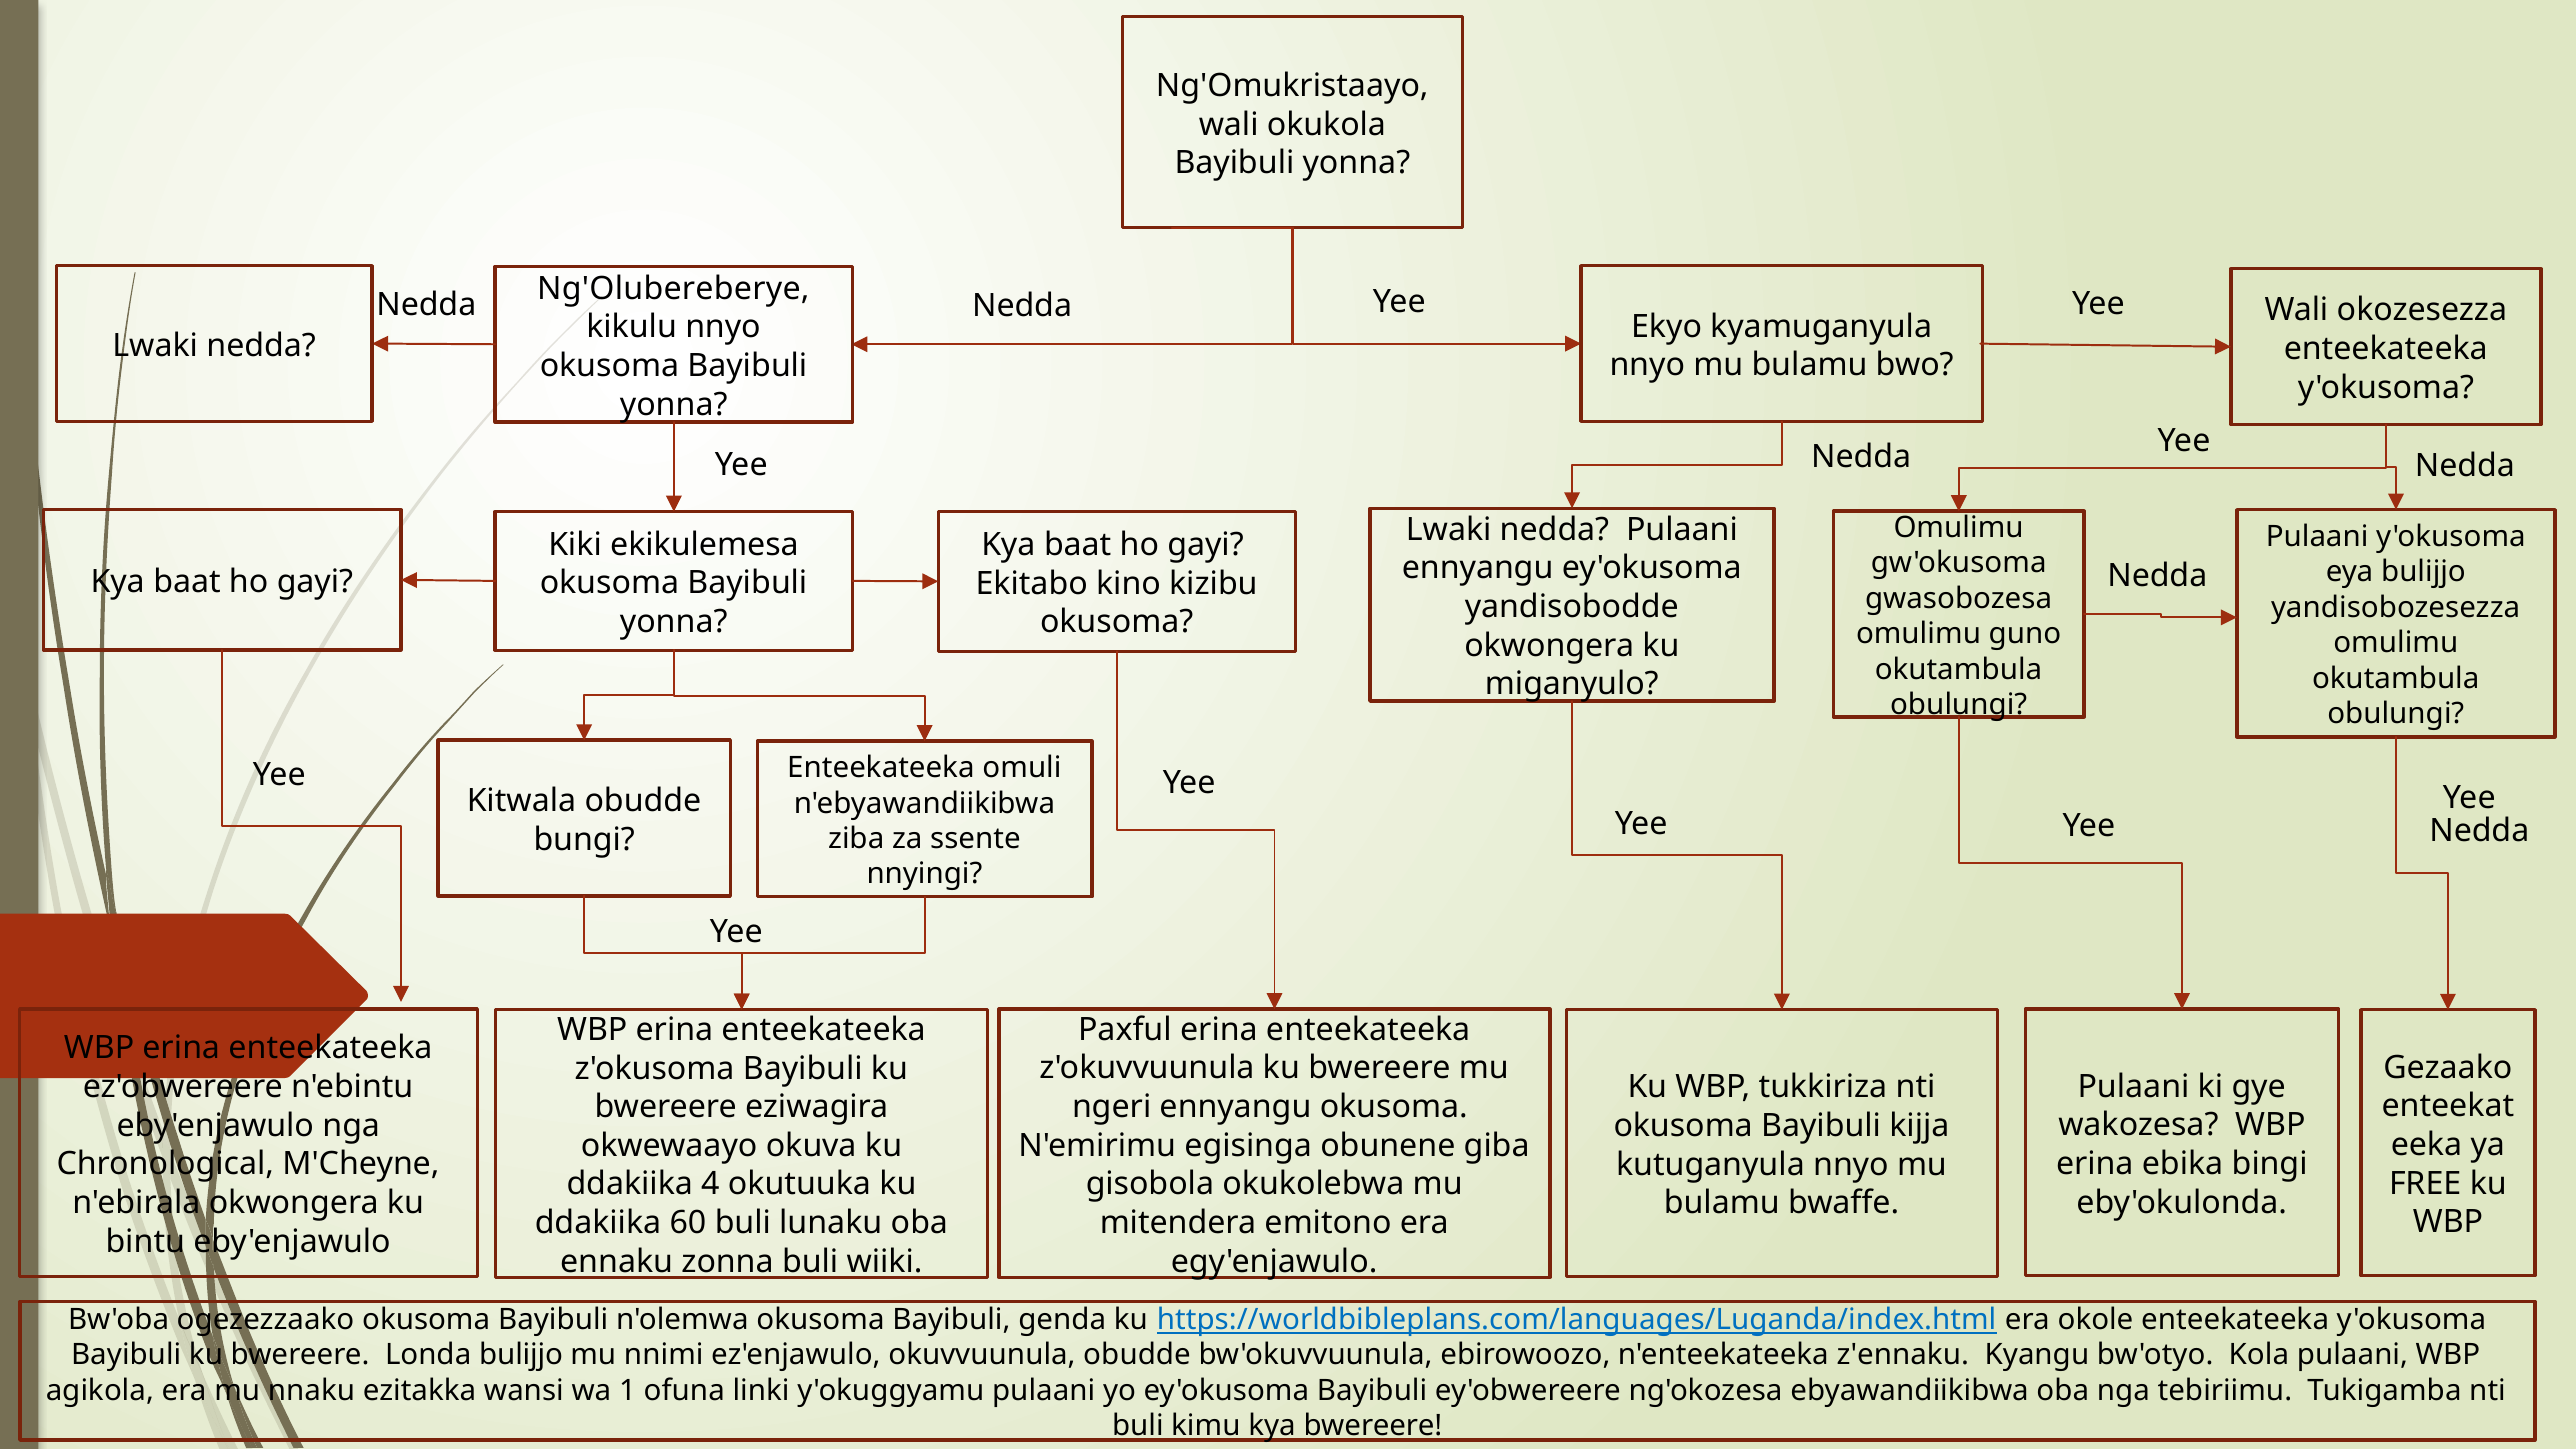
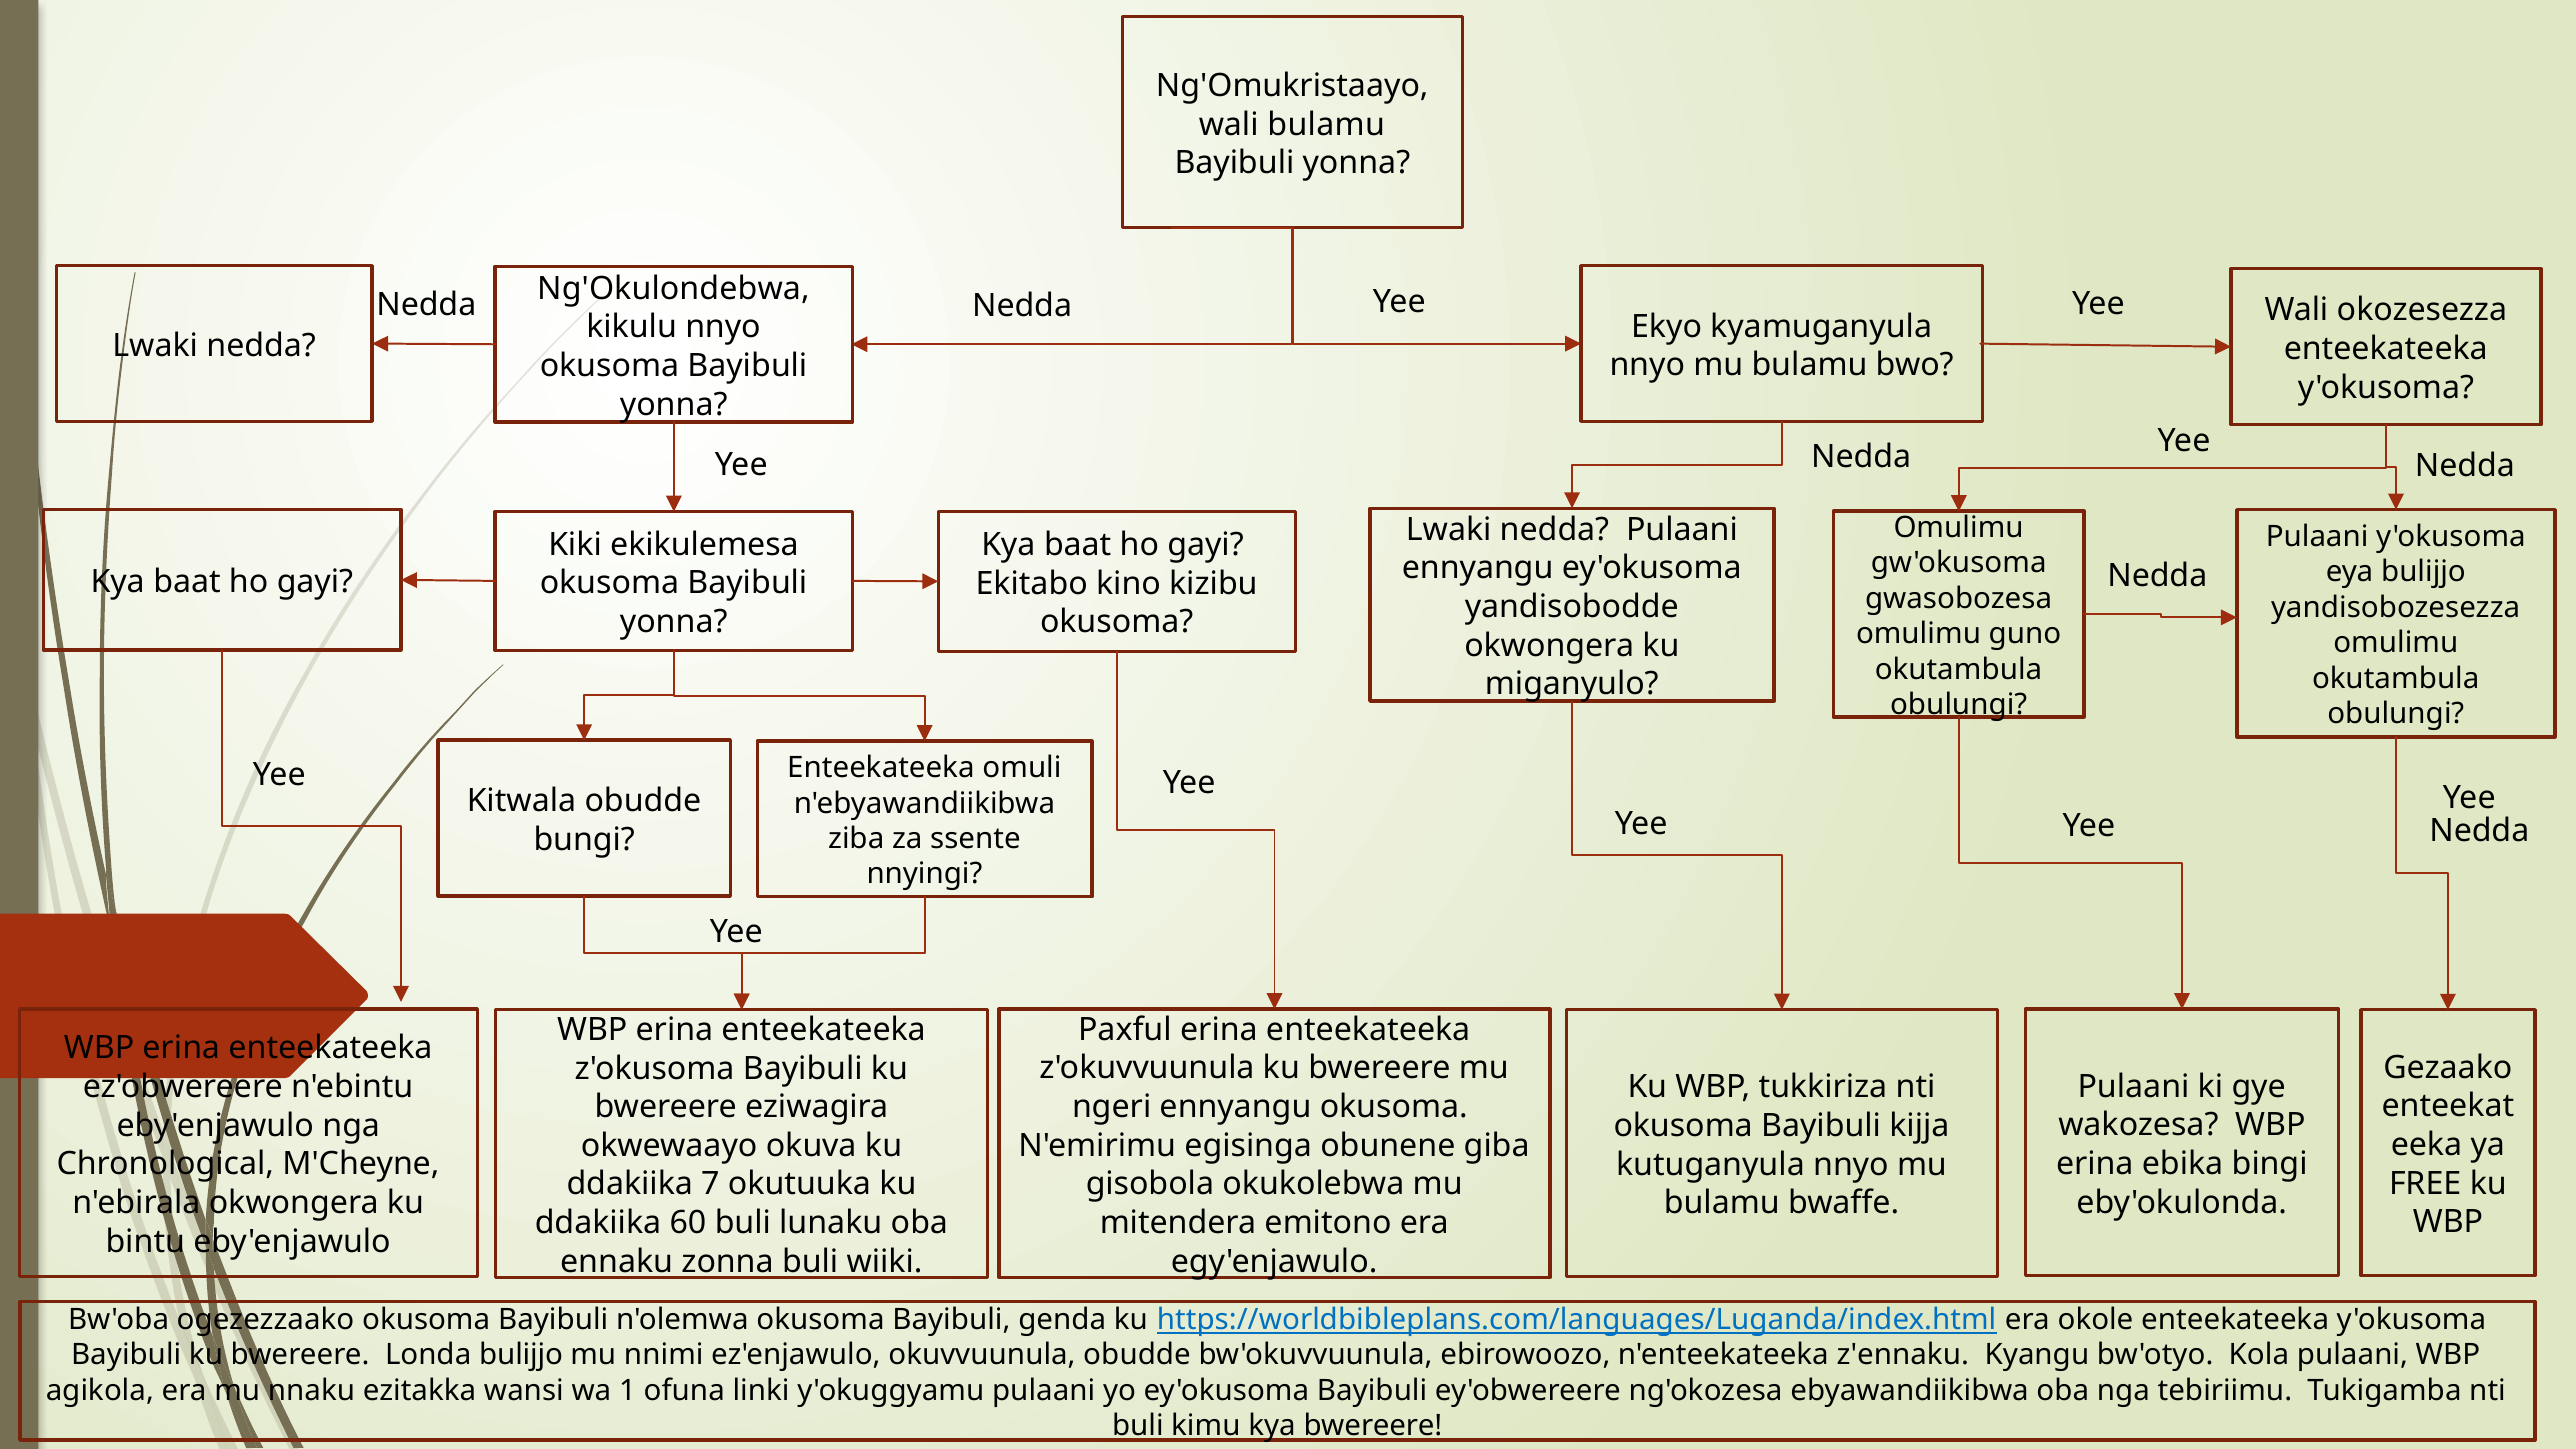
wali okukola: okukola -> bulamu
Ng'Olubereberye: Ng'Olubereberye -> Ng'Okulondebwa
4: 4 -> 7
